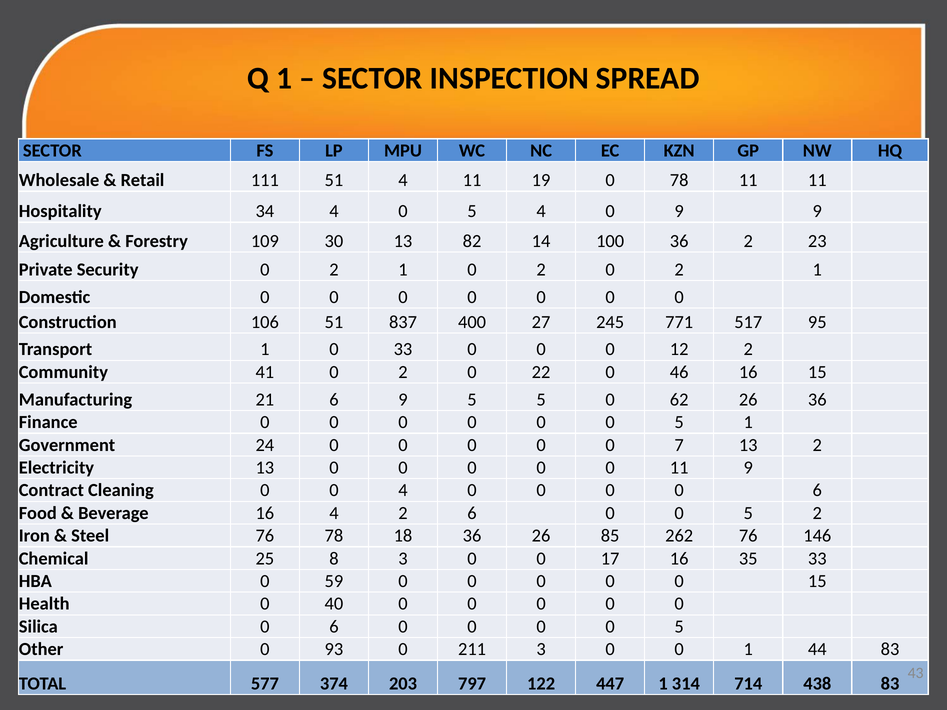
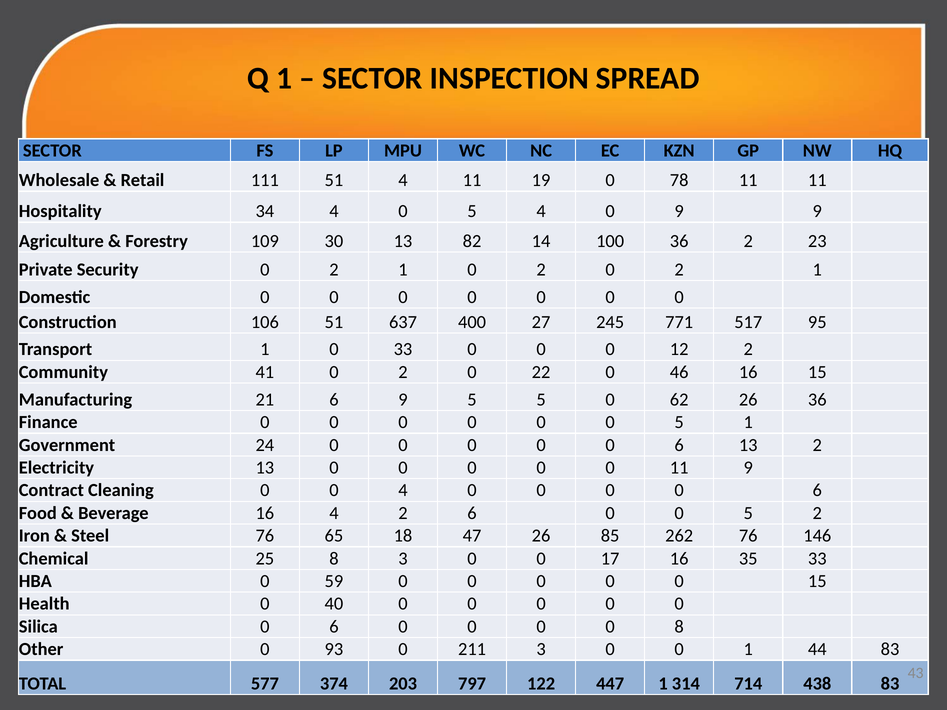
837: 837 -> 637
7 at (679, 445): 7 -> 6
76 78: 78 -> 65
18 36: 36 -> 47
5 at (679, 627): 5 -> 8
